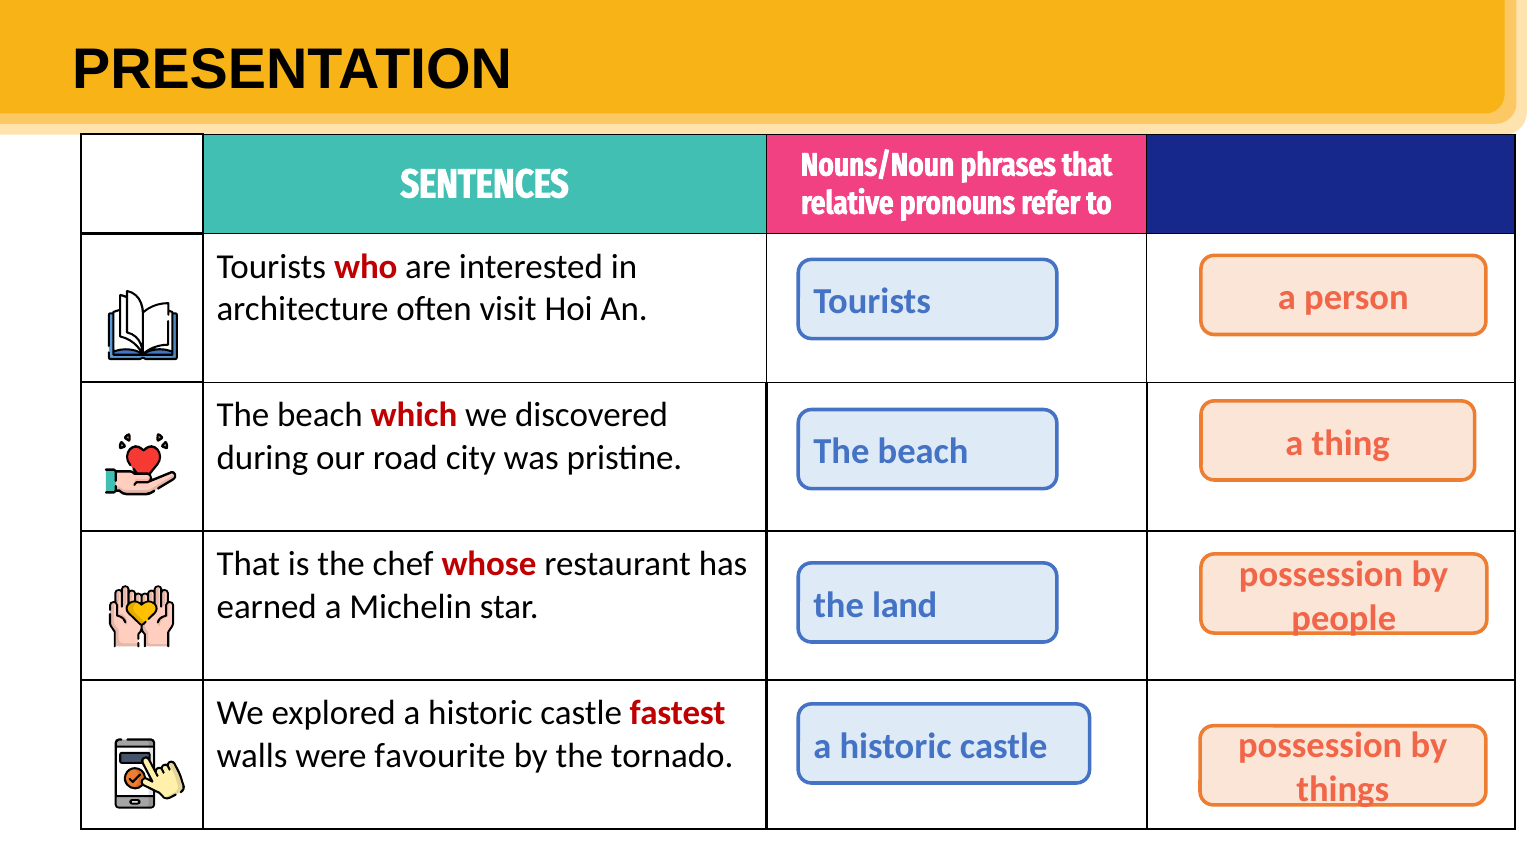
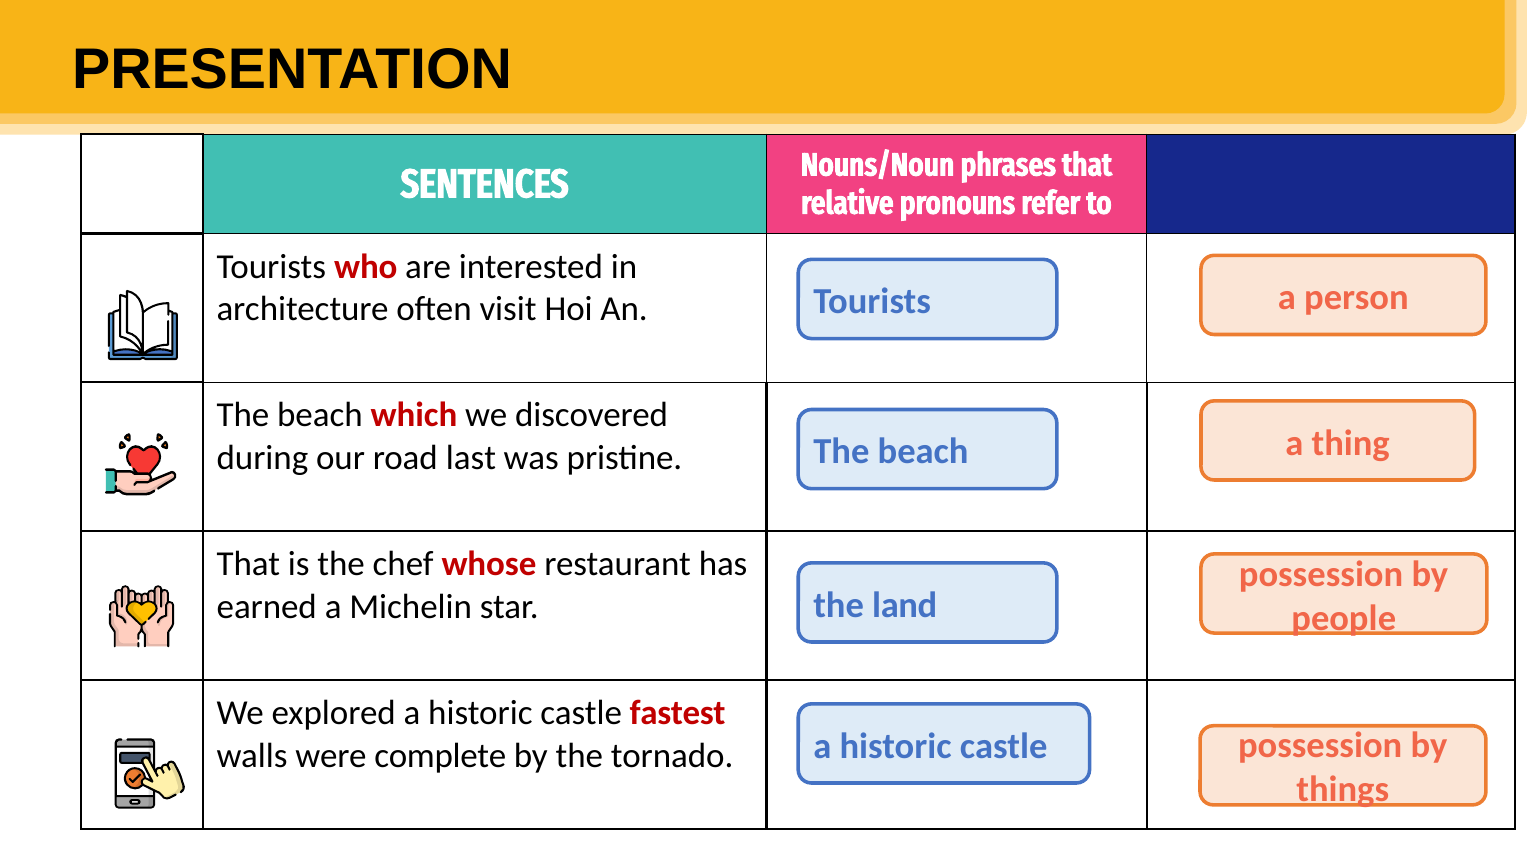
city: city -> last
favourite: favourite -> complete
